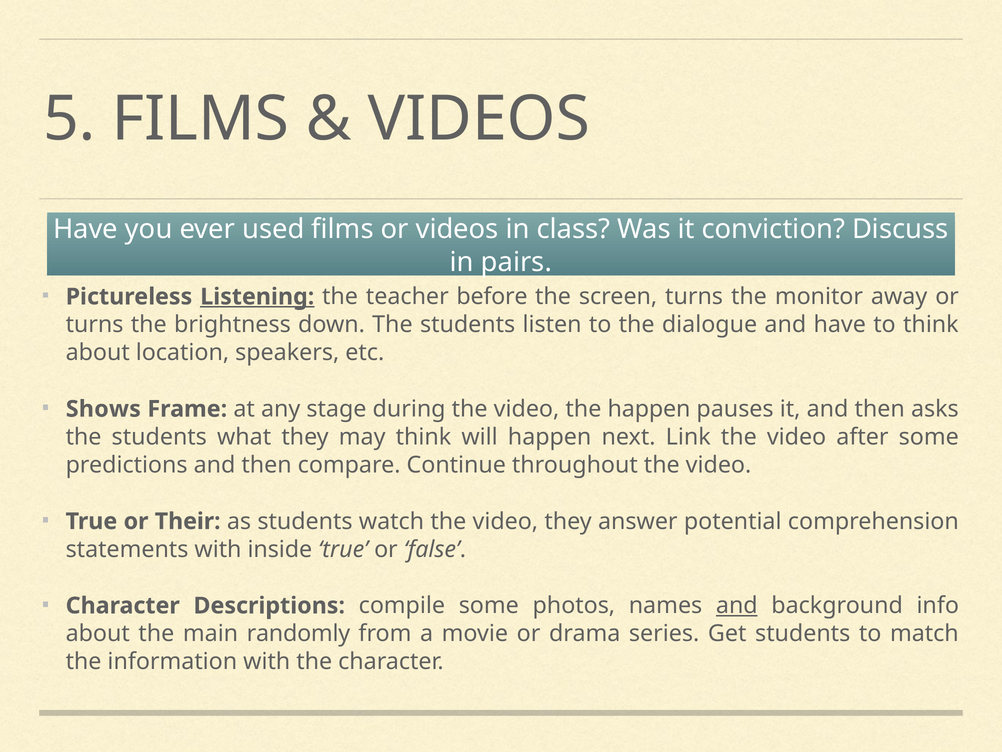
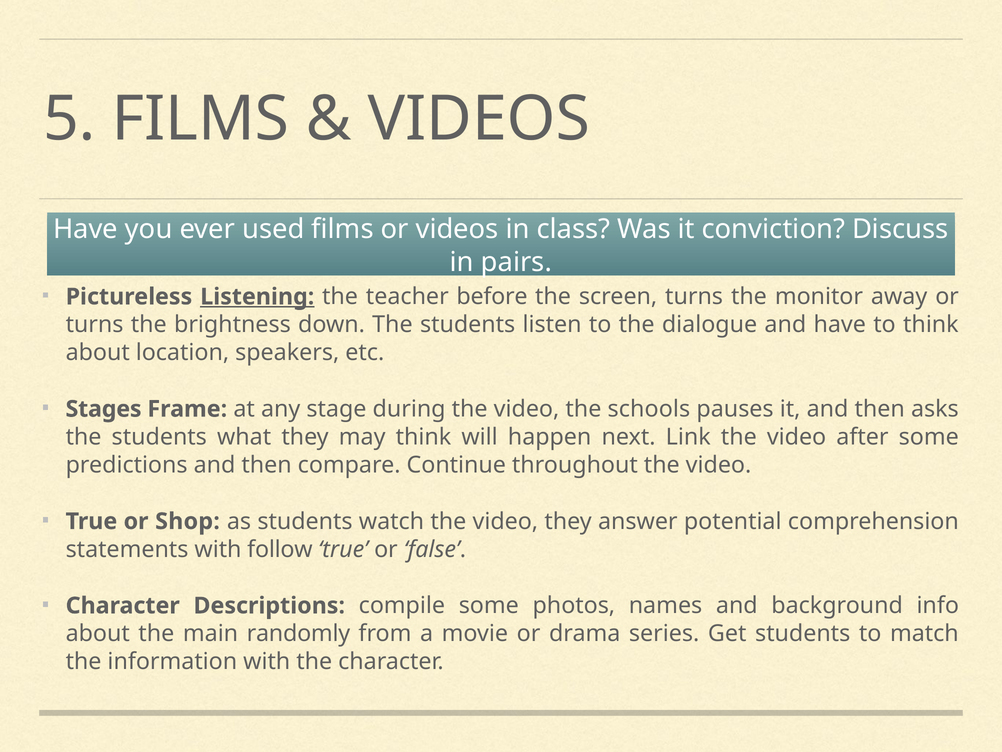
Shows: Shows -> Stages
the happen: happen -> schools
Their: Their -> Shop
inside: inside -> follow
and at (737, 605) underline: present -> none
